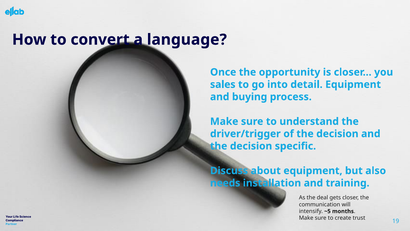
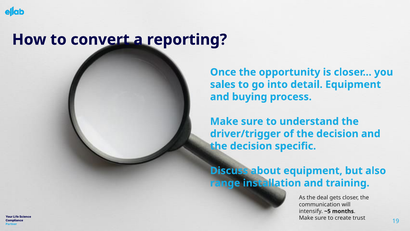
language: language -> reporting
needs: needs -> range
